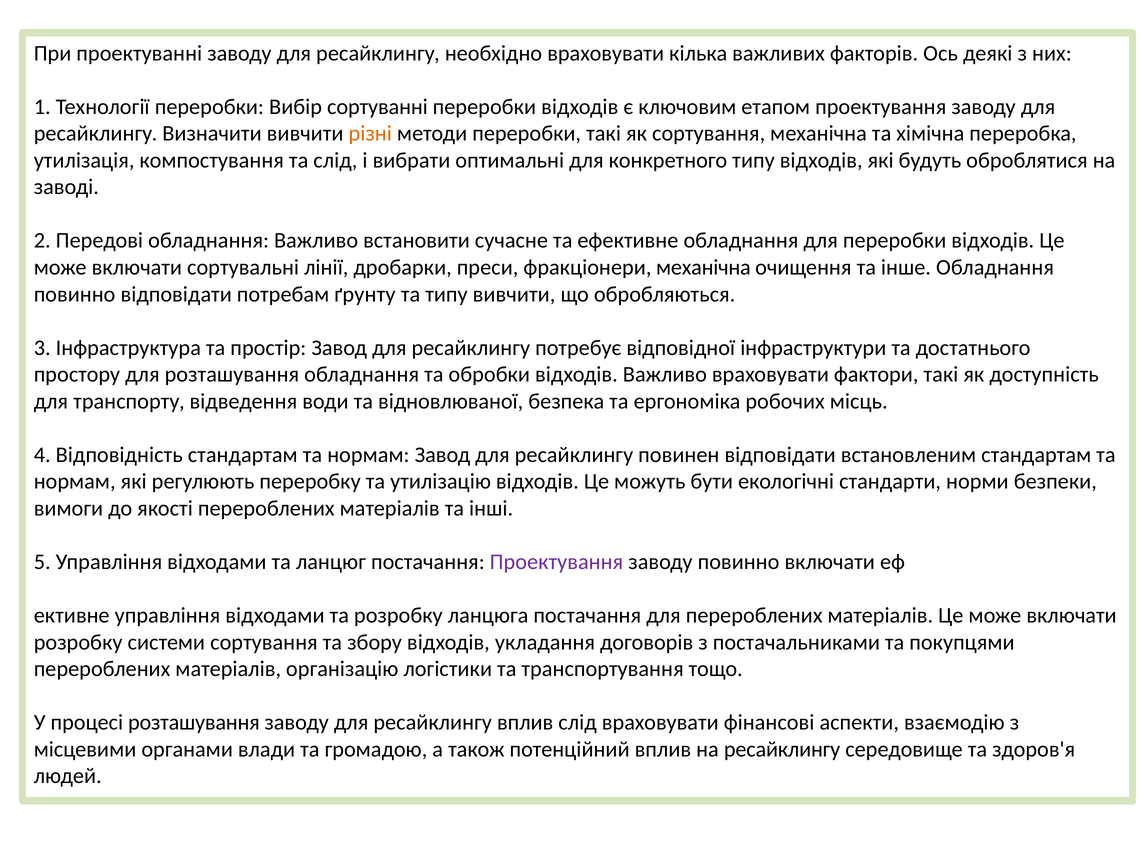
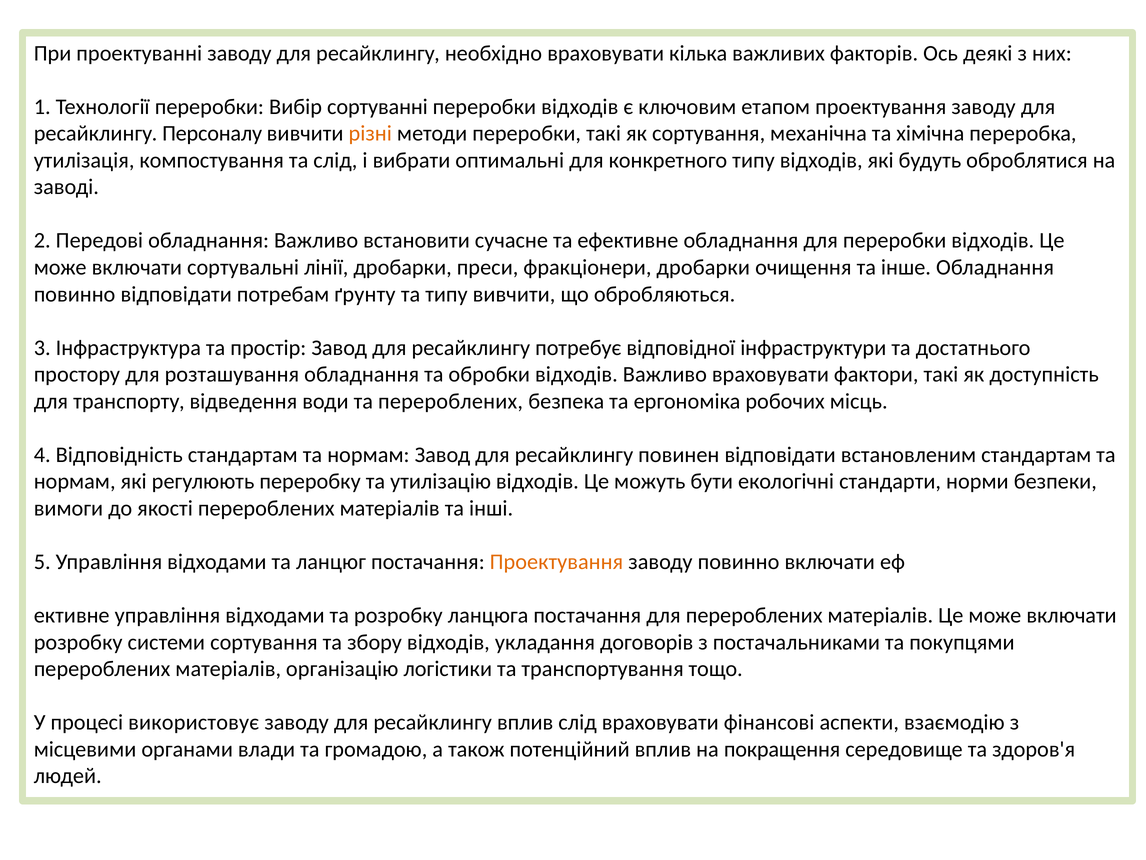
Визначити: Визначити -> Персоналу
фракціонери механічна: механічна -> дробарки
та відновлюваної: відновлюваної -> перероблених
Проектування at (556, 562) colour: purple -> orange
процесі розташування: розташування -> використовує
на ресайклингу: ресайклингу -> покращення
